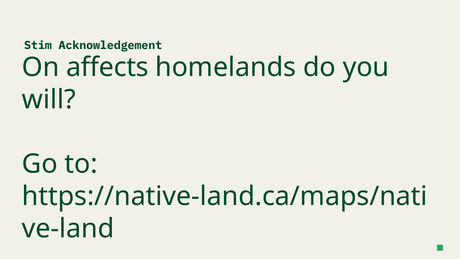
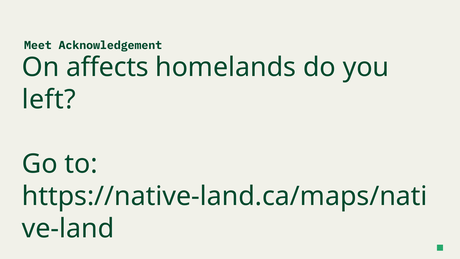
Stim: Stim -> Meet
will: will -> left
